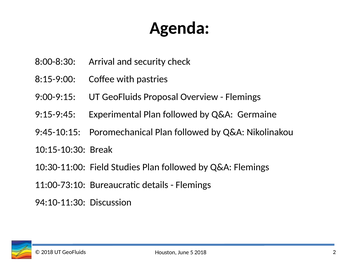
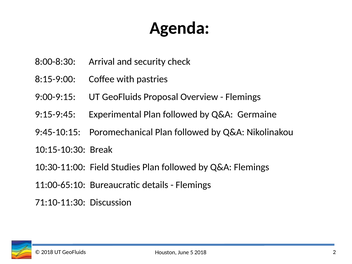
11:00-73:10: 11:00-73:10 -> 11:00-65:10
94:10-11:30: 94:10-11:30 -> 71:10-11:30
